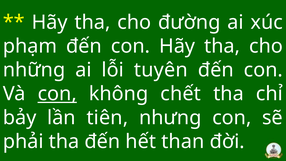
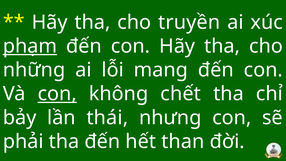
đường: đường -> truyền
phạm underline: none -> present
tuyên: tuyên -> mang
tiên: tiên -> thái
